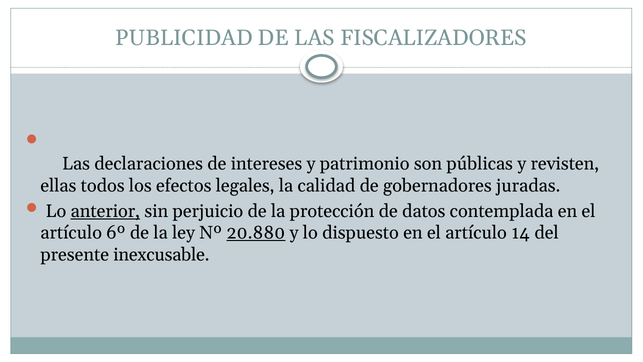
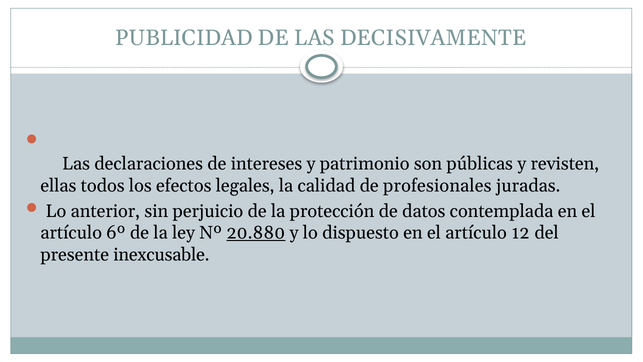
FISCALIZADORES: FISCALIZADORES -> DECISIVAMENTE
gobernadores: gobernadores -> profesionales
anterior underline: present -> none
14: 14 -> 12
